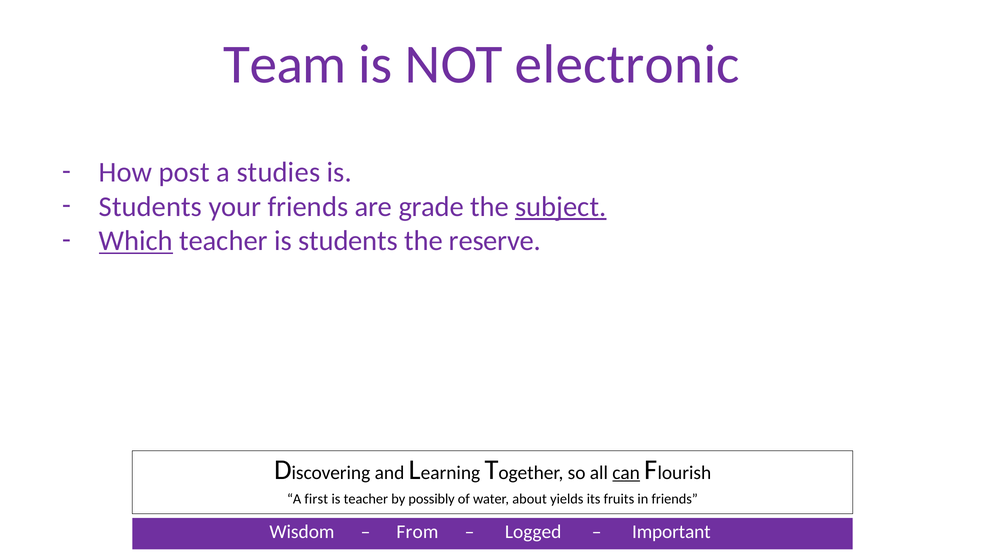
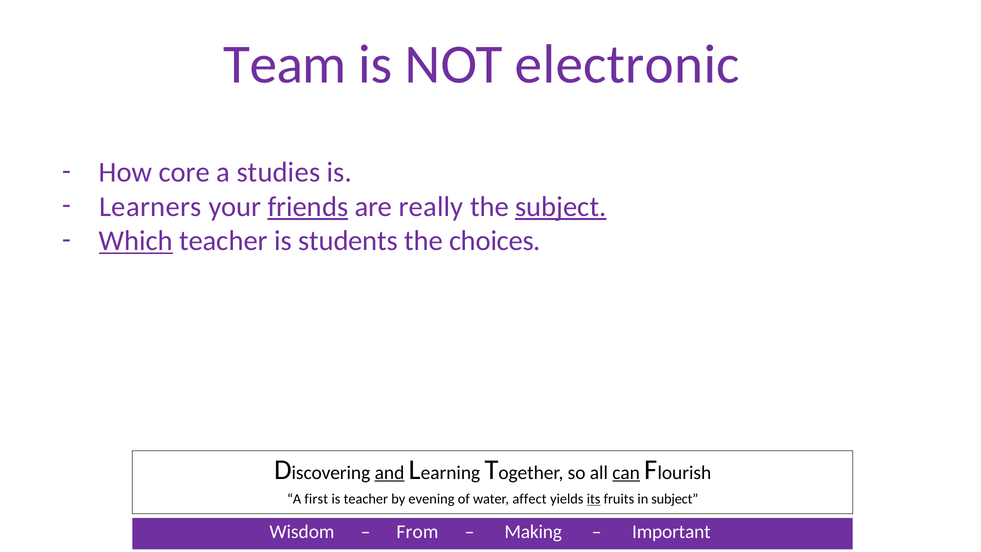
post: post -> core
Students at (150, 207): Students -> Learners
friends at (308, 207) underline: none -> present
grade: grade -> really
reserve: reserve -> choices
and underline: none -> present
possibly: possibly -> evening
about: about -> affect
its underline: none -> present
in friends: friends -> subject
Logged: Logged -> Making
